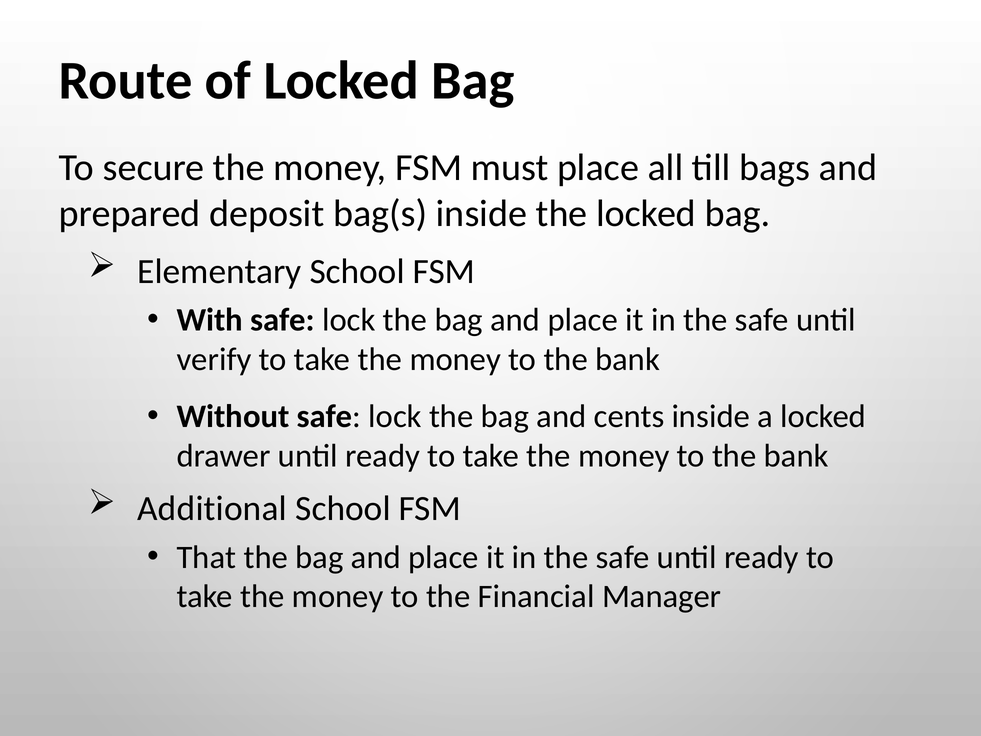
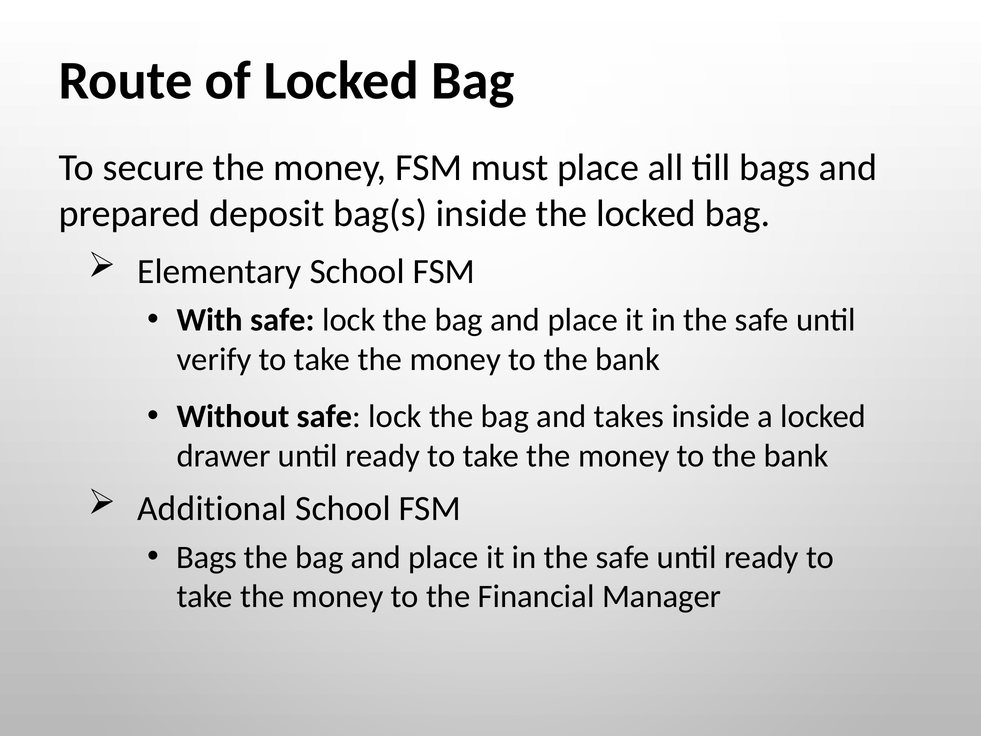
cents: cents -> takes
That at (206, 557): That -> Bags
